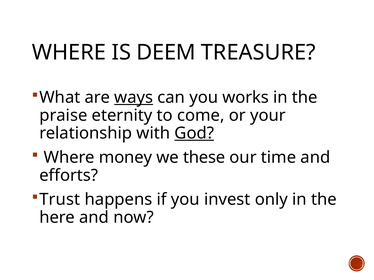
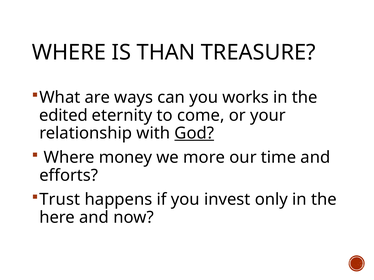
DEEM: DEEM -> THAN
ways underline: present -> none
praise: praise -> edited
these: these -> more
